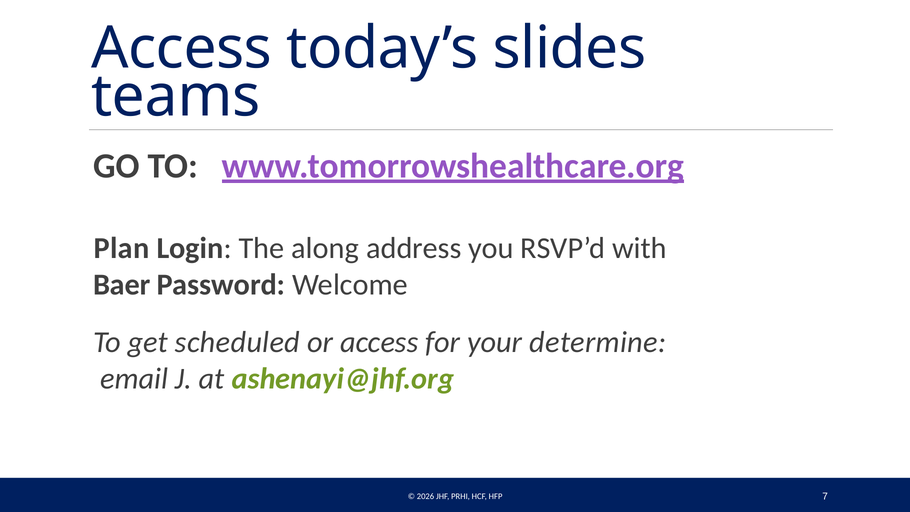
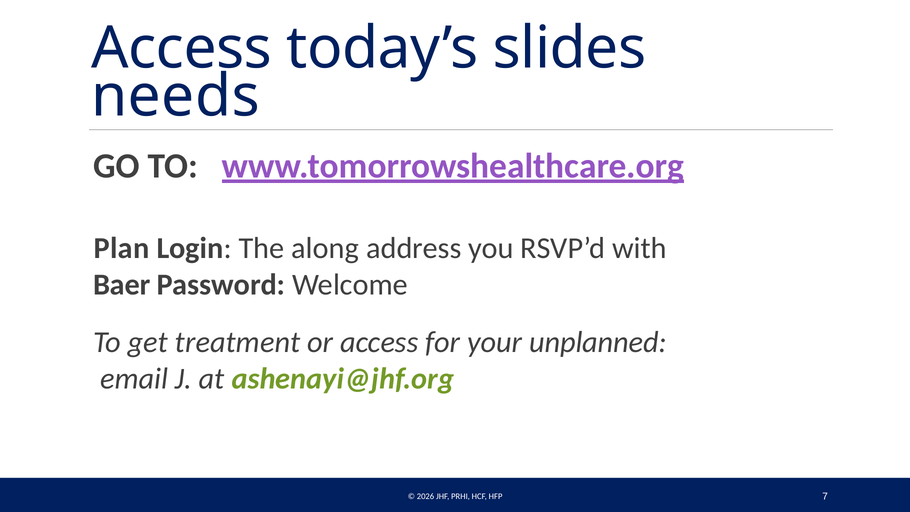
teams: teams -> needs
scheduled: scheduled -> treatment
determine: determine -> unplanned
